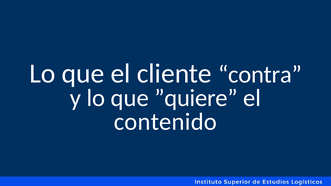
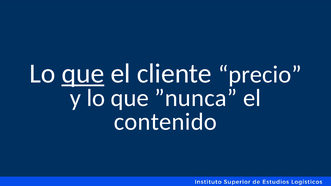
que at (83, 74) underline: none -> present
contra: contra -> precio
”quiere: ”quiere -> ”nunca
